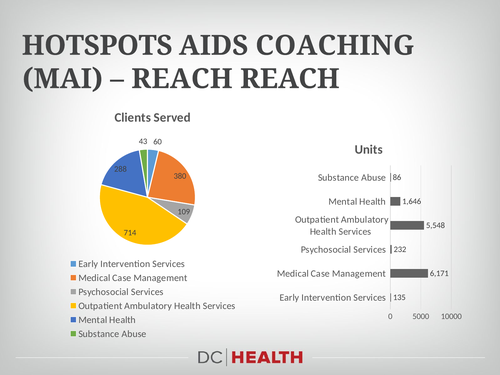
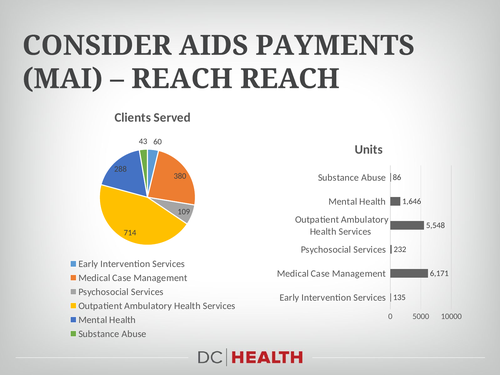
HOTSPOTS: HOTSPOTS -> CONSIDER
COACHING: COACHING -> PAYMENTS
